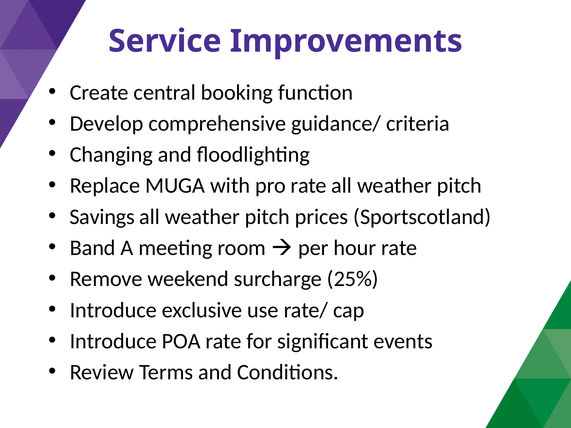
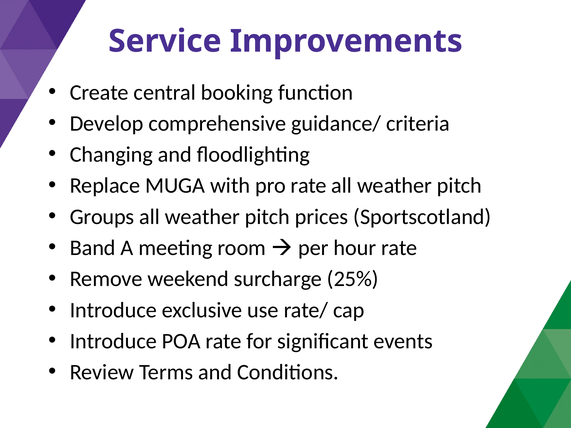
Savings: Savings -> Groups
